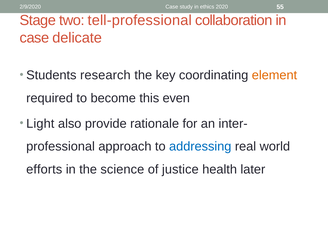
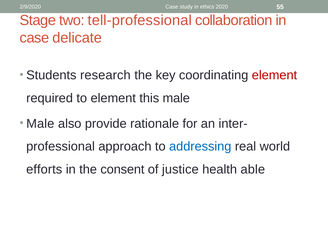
element at (274, 75) colour: orange -> red
to become: become -> element
this even: even -> male
Light at (40, 124): Light -> Male
science: science -> consent
later: later -> able
